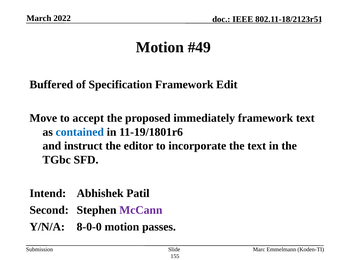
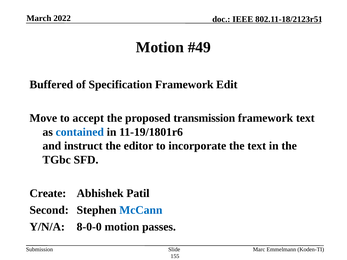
immediately: immediately -> transmission
Intend: Intend -> Create
McCann colour: purple -> blue
